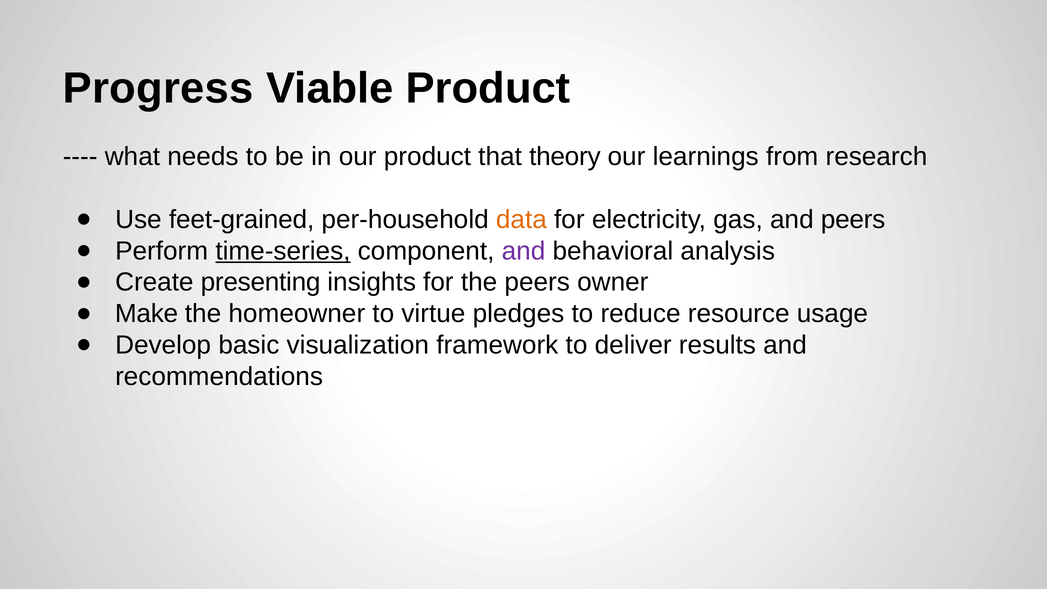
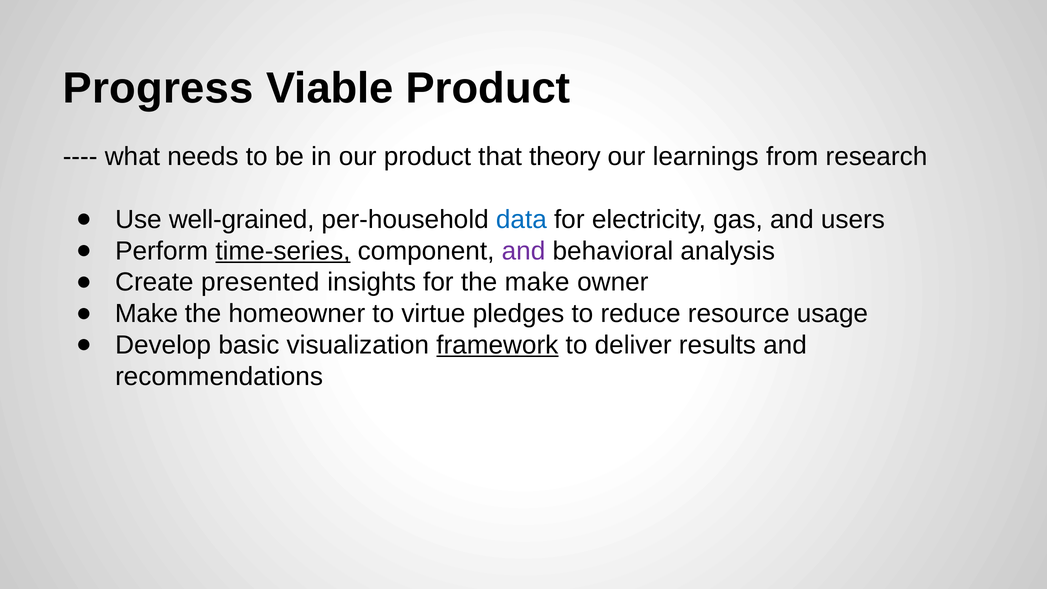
feet-grained: feet-grained -> well-grained
data colour: orange -> blue
and peers: peers -> users
presenting: presenting -> presented
the peers: peers -> make
framework underline: none -> present
